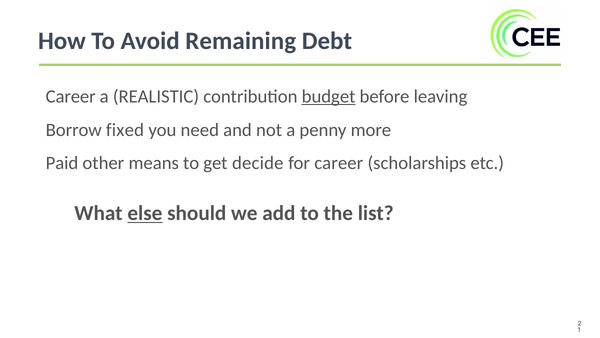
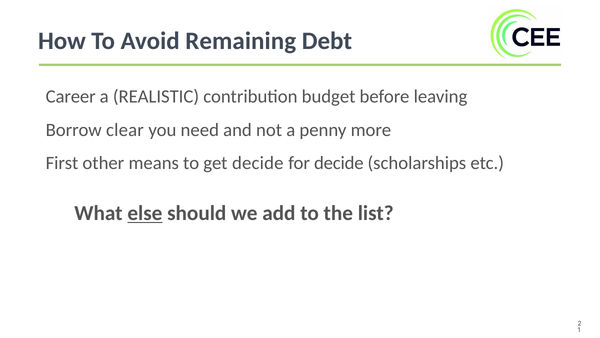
budget underline: present -> none
fixed: fixed -> clear
Paid: Paid -> First
for career: career -> decide
